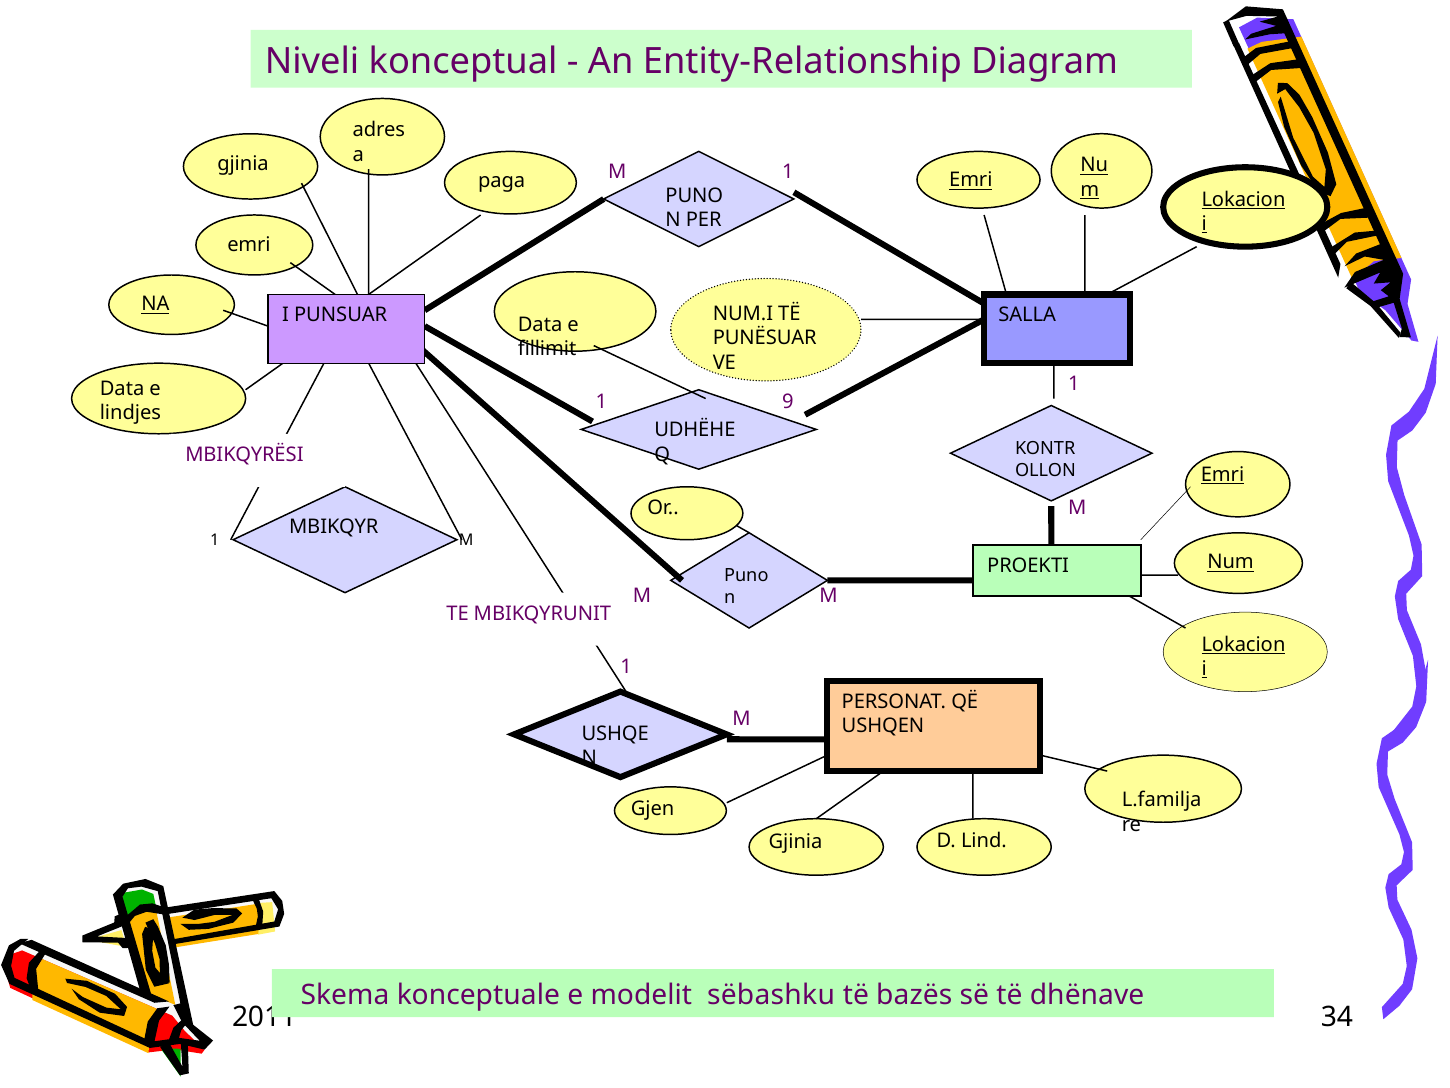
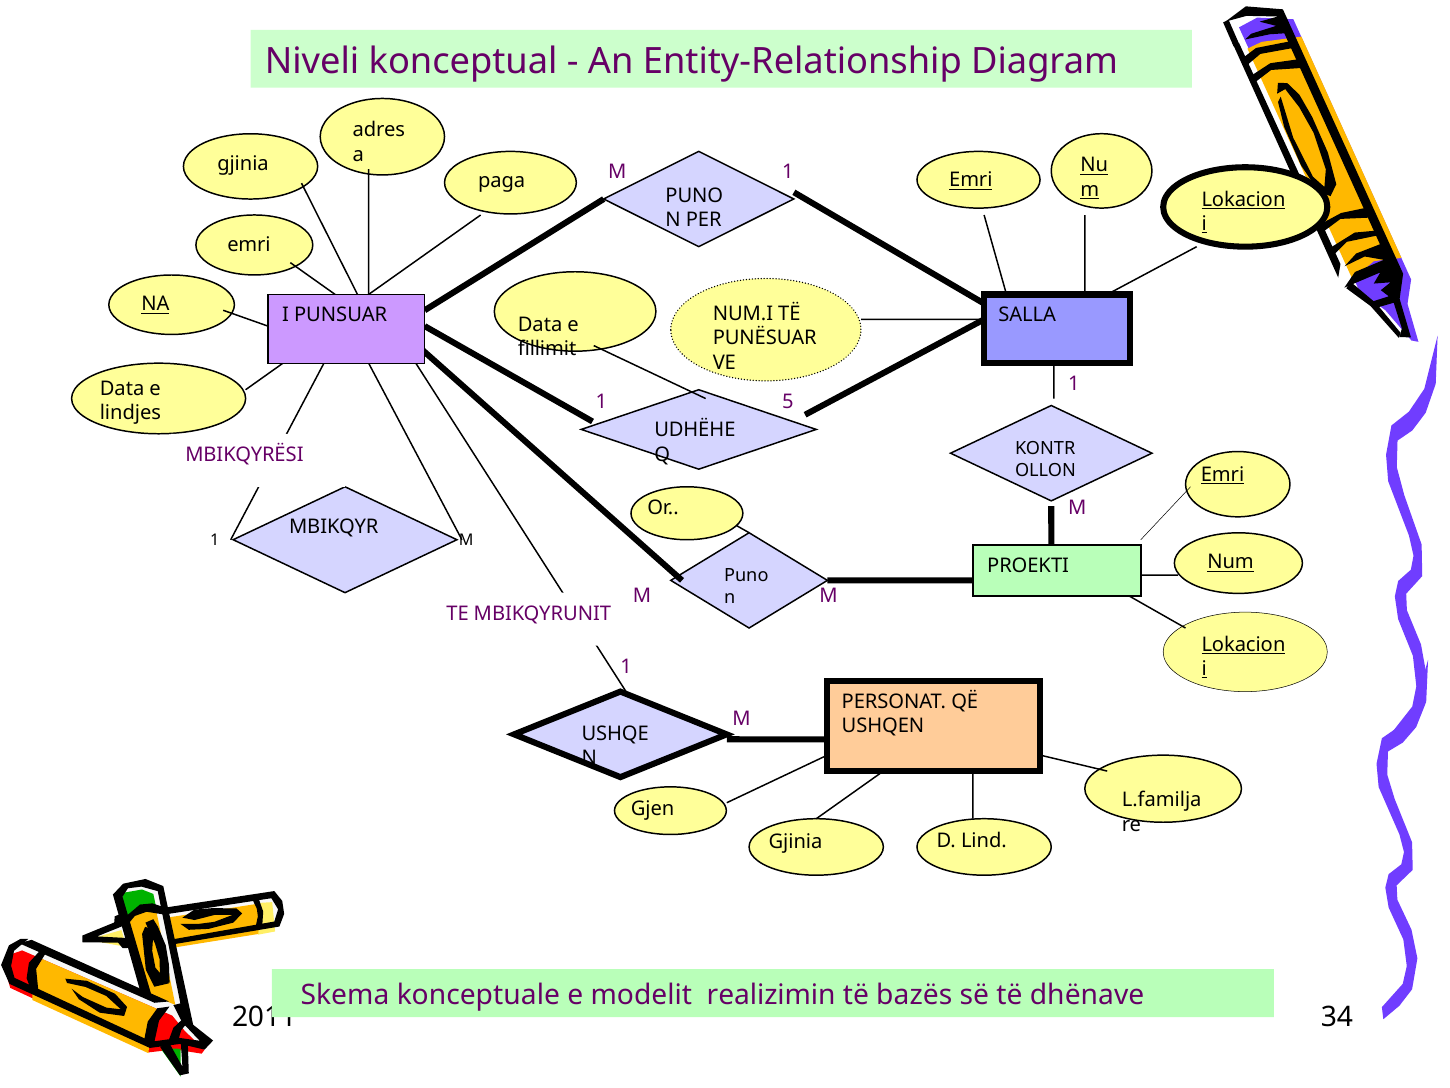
9: 9 -> 5
sëbashku: sëbashku -> realizimin
